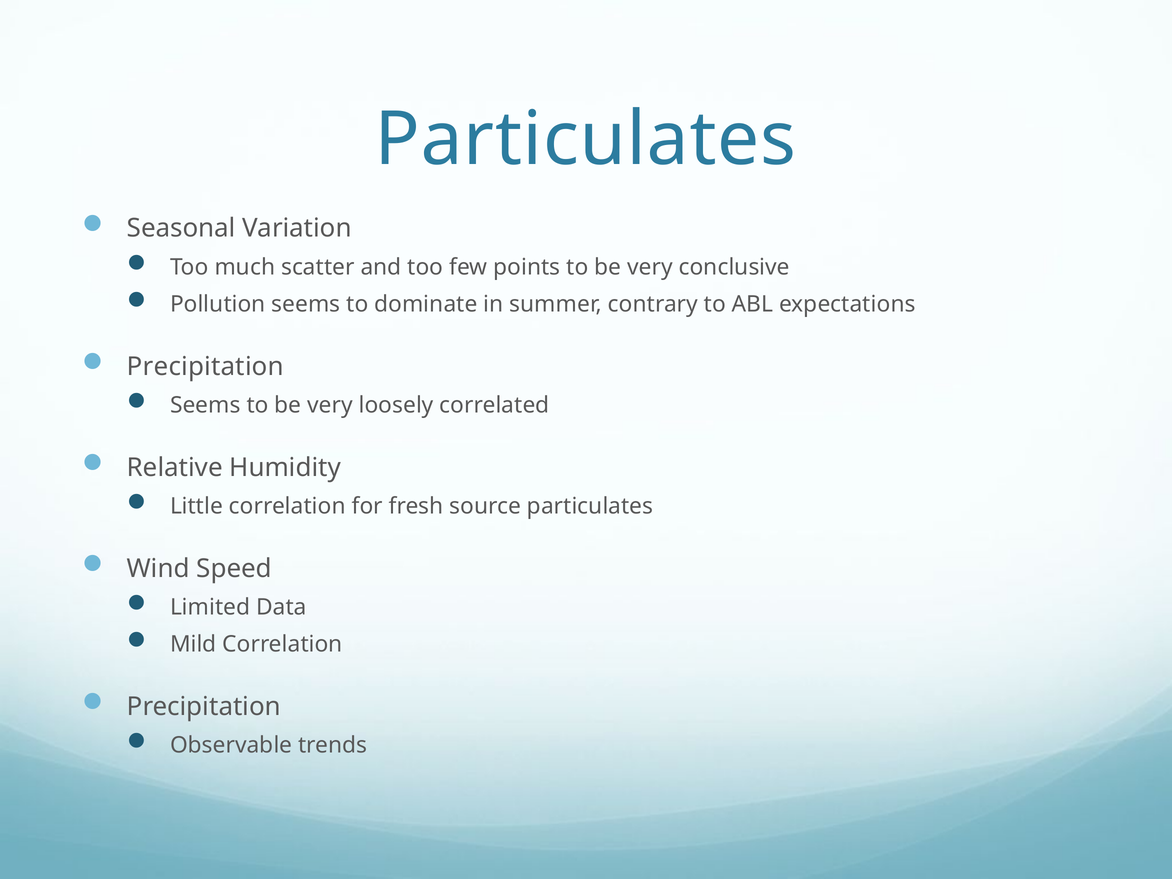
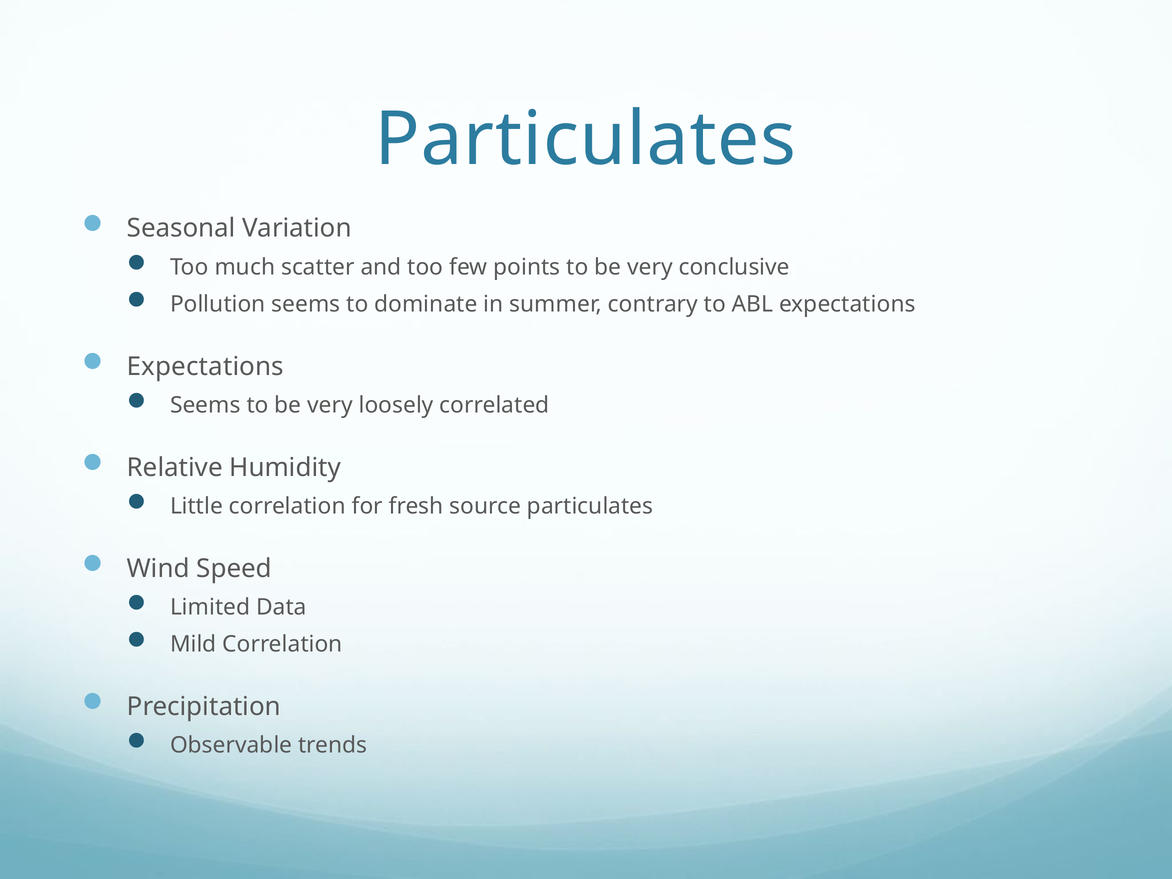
Precipitation at (205, 366): Precipitation -> Expectations
